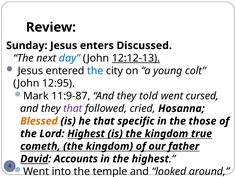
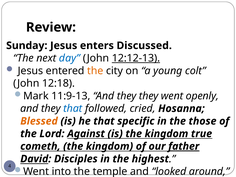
the at (95, 71) colour: blue -> orange
12:95: 12:95 -> 12:18
11:9-87: 11:9-87 -> 11:9-13
they told: told -> they
cursed: cursed -> openly
that at (73, 109) colour: purple -> blue
Lord Highest: Highest -> Against
father underline: none -> present
Accounts: Accounts -> Disciples
